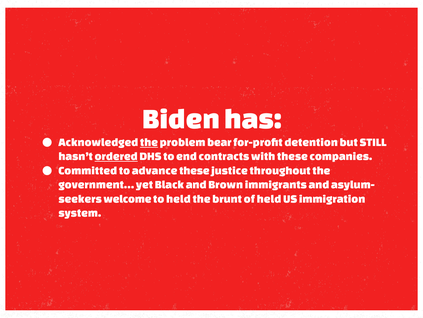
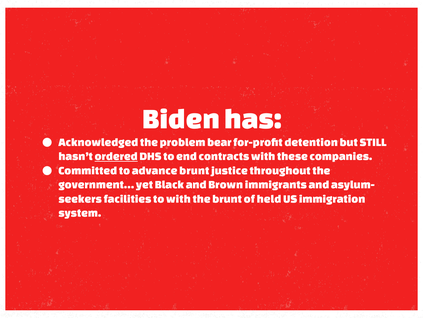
the at (149, 142) underline: present -> none
advance these: these -> brunt
welcome: welcome -> facilities
to held: held -> with
